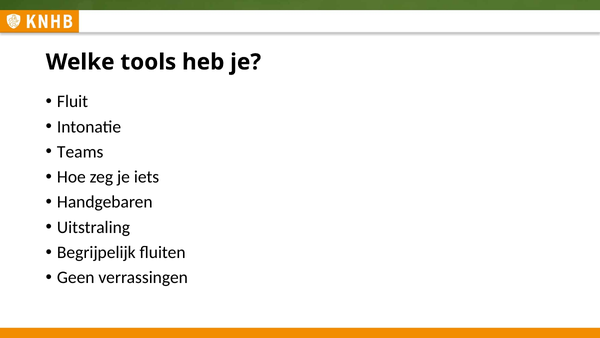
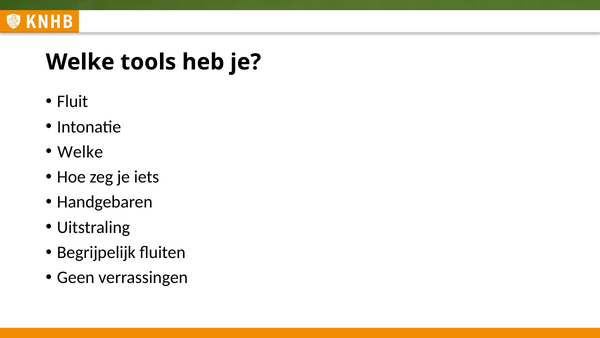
Teams at (80, 152): Teams -> Welke
